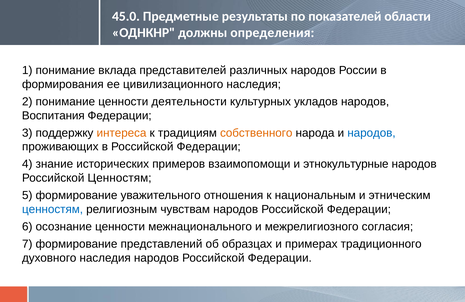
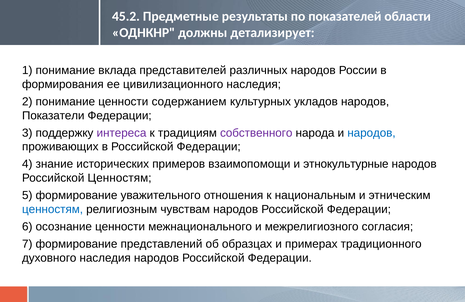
45.0: 45.0 -> 45.2
определения: определения -> детализирует
деятельности: деятельности -> содержанием
Воспитания: Воспитания -> Показатели
интереса colour: orange -> purple
собственного colour: orange -> purple
